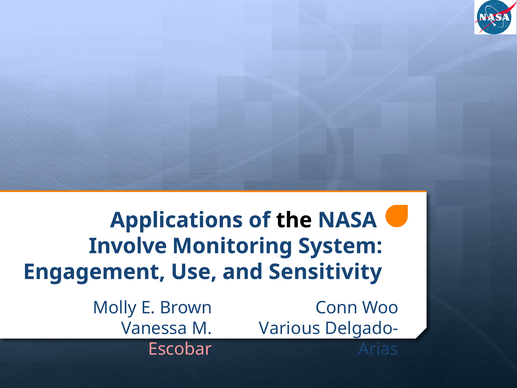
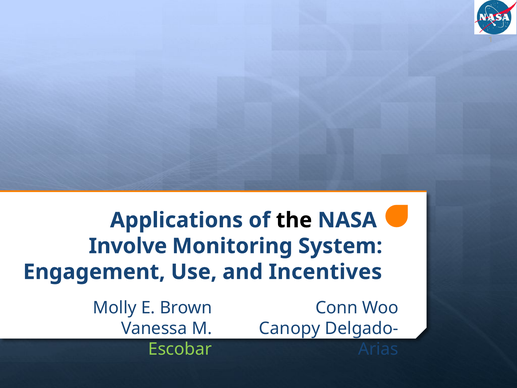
Sensitivity: Sensitivity -> Incentives
Various: Various -> Canopy
Escobar colour: pink -> light green
